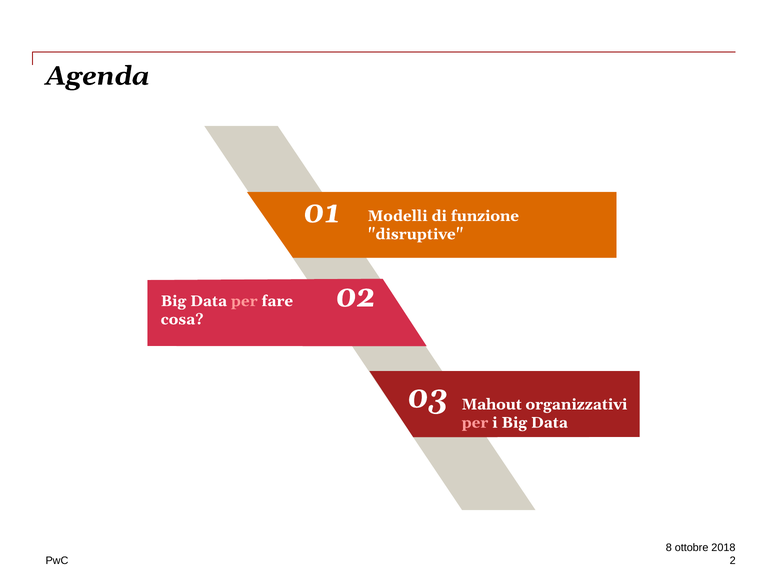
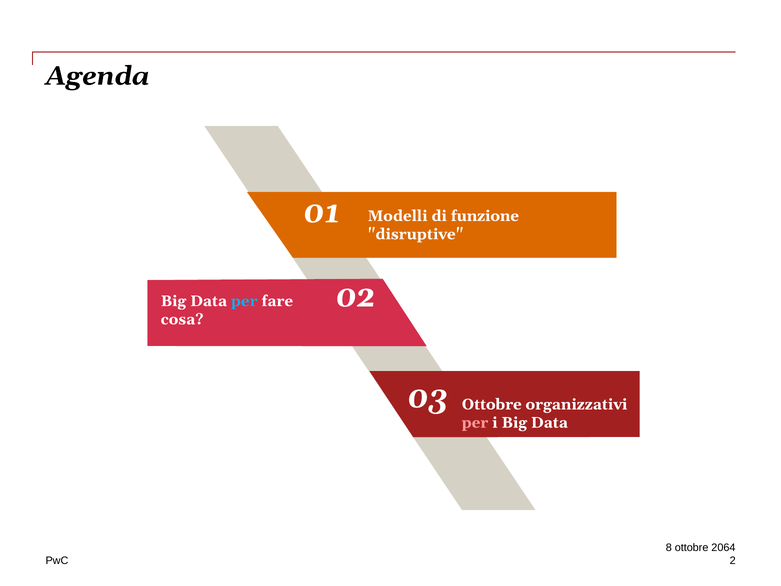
per at (244, 301) colour: pink -> light blue
Mahout at (492, 404): Mahout -> Ottobre
2018: 2018 -> 2064
